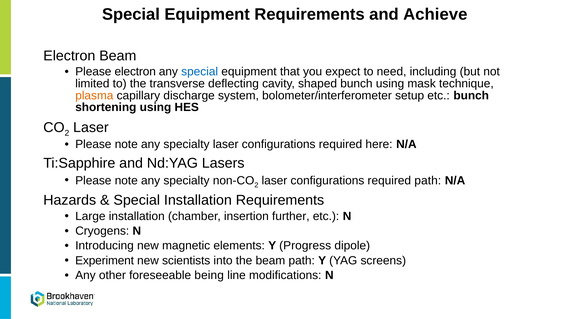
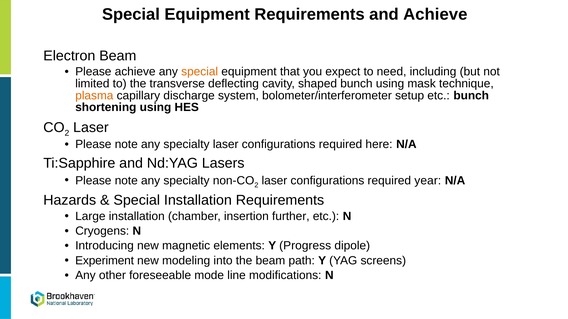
Please electron: electron -> achieve
special at (200, 72) colour: blue -> orange
required path: path -> year
scientists: scientists -> modeling
being: being -> mode
